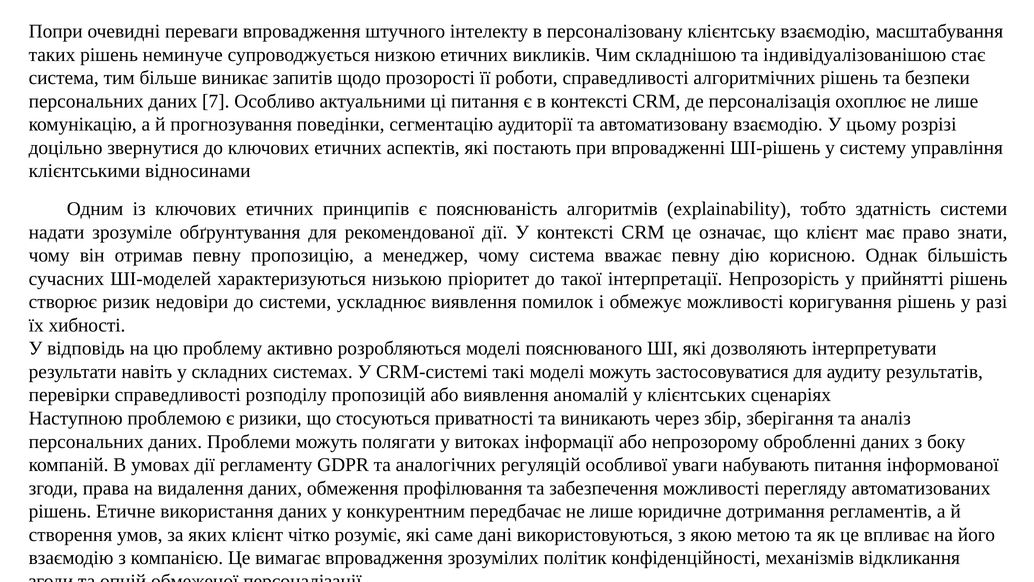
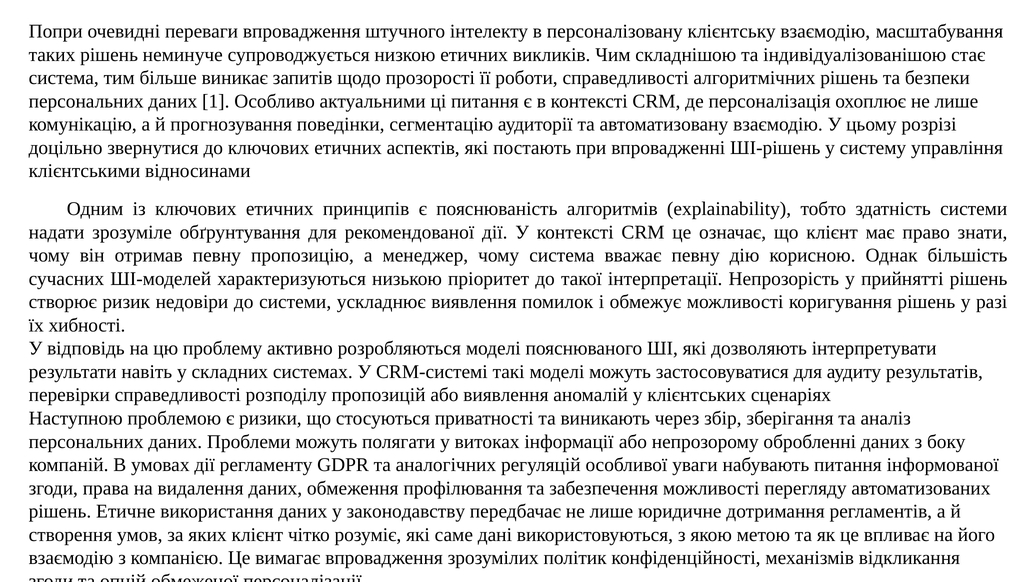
7: 7 -> 1
конкурентним: конкурентним -> законодавству
